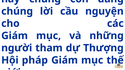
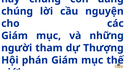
pháp: pháp -> phán
